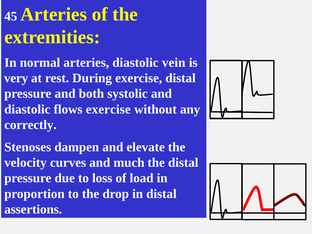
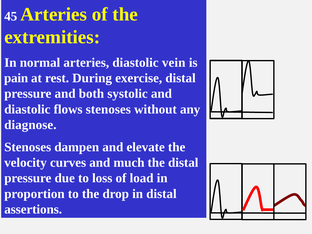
very: very -> pain
flows exercise: exercise -> stenoses
correctly: correctly -> diagnose
